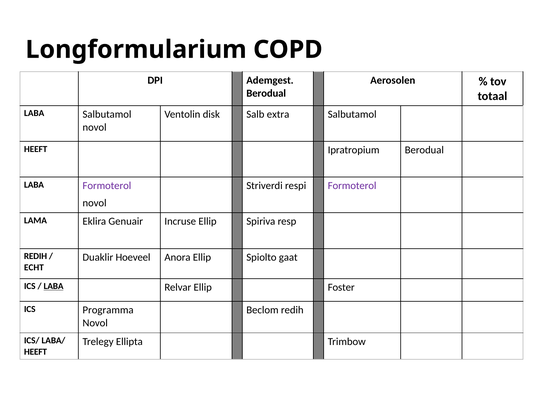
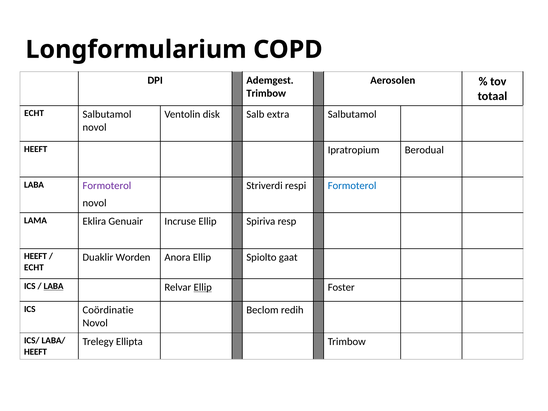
Berodual at (266, 93): Berodual -> Trimbow
LABA at (34, 113): LABA -> ECHT
Formoterol at (352, 186) colour: purple -> blue
REDIH at (36, 256): REDIH -> HEEFT
Hoeveel: Hoeveel -> Worden
Ellip at (203, 287) underline: none -> present
Programma: Programma -> Coördinatie
